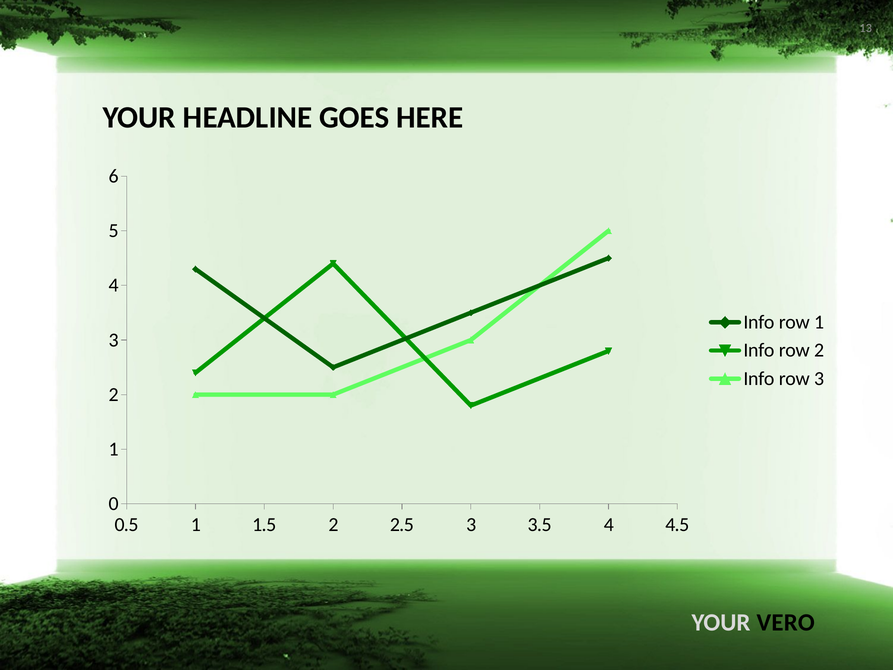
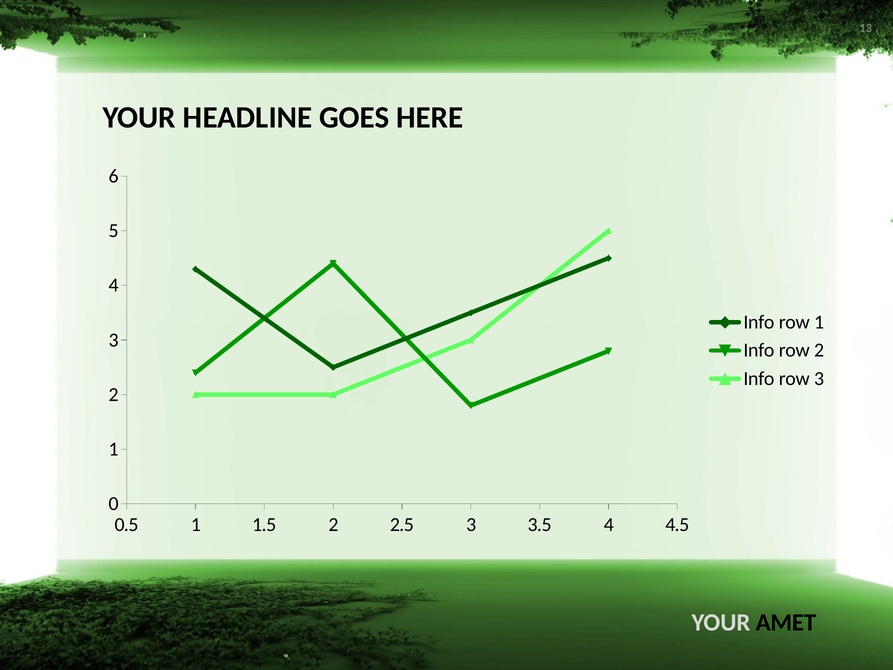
VERO: VERO -> AMET
